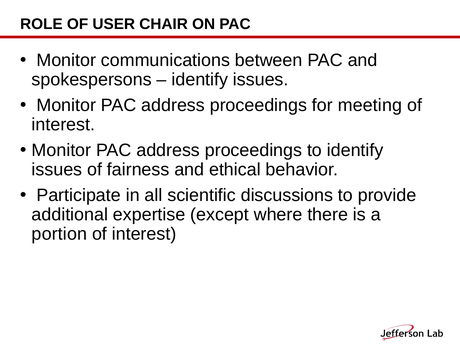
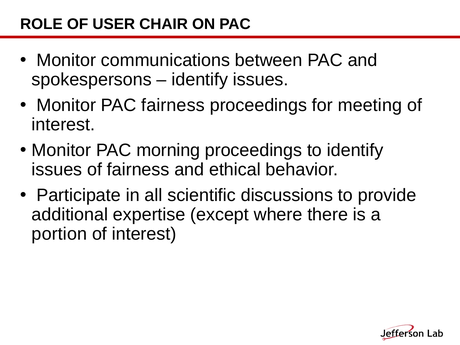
address at (173, 105): address -> fairness
address at (168, 150): address -> morning
